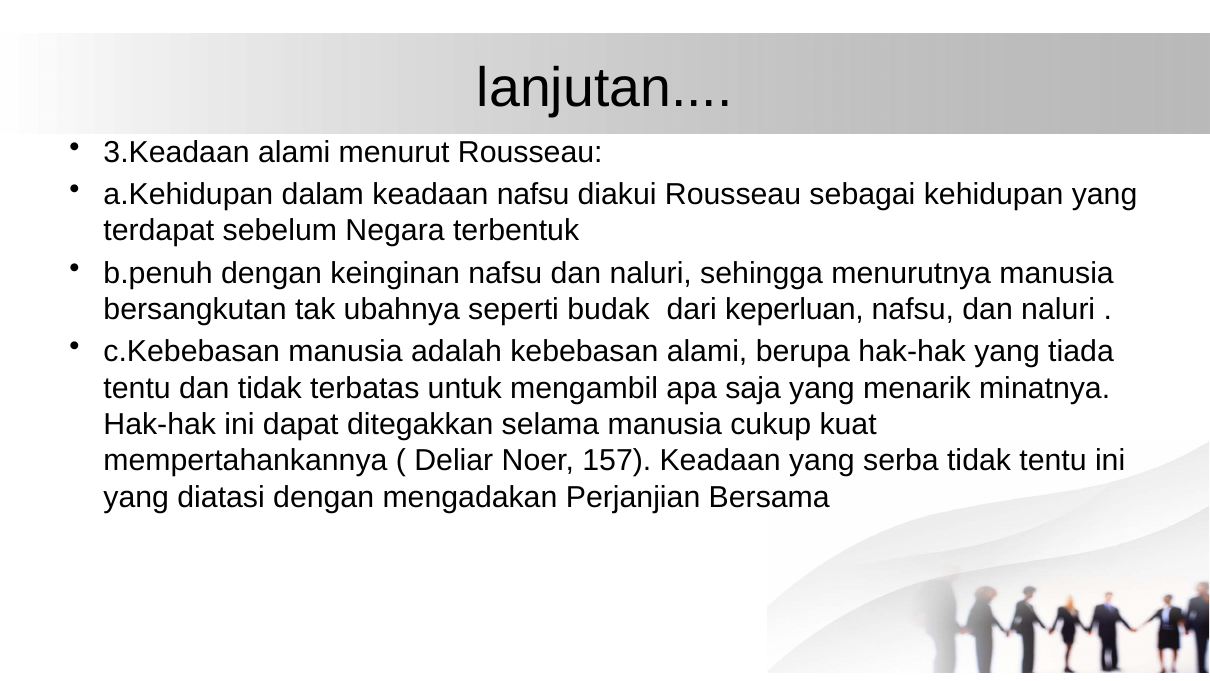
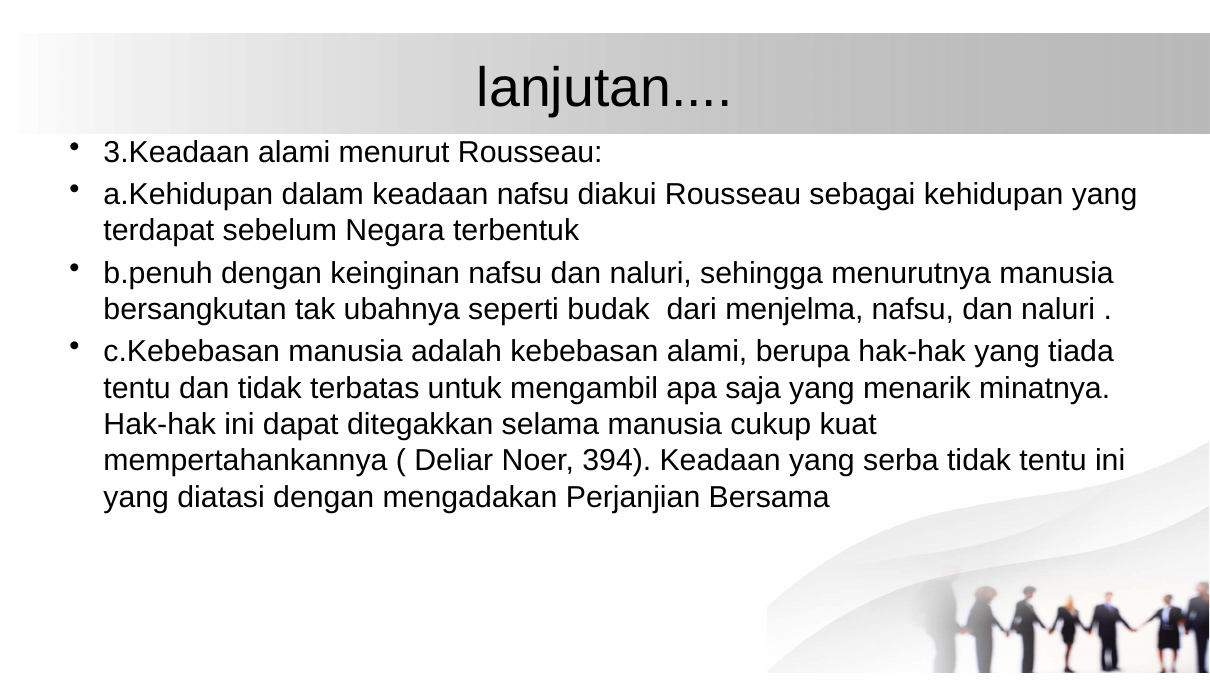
keperluan: keperluan -> menjelma
157: 157 -> 394
